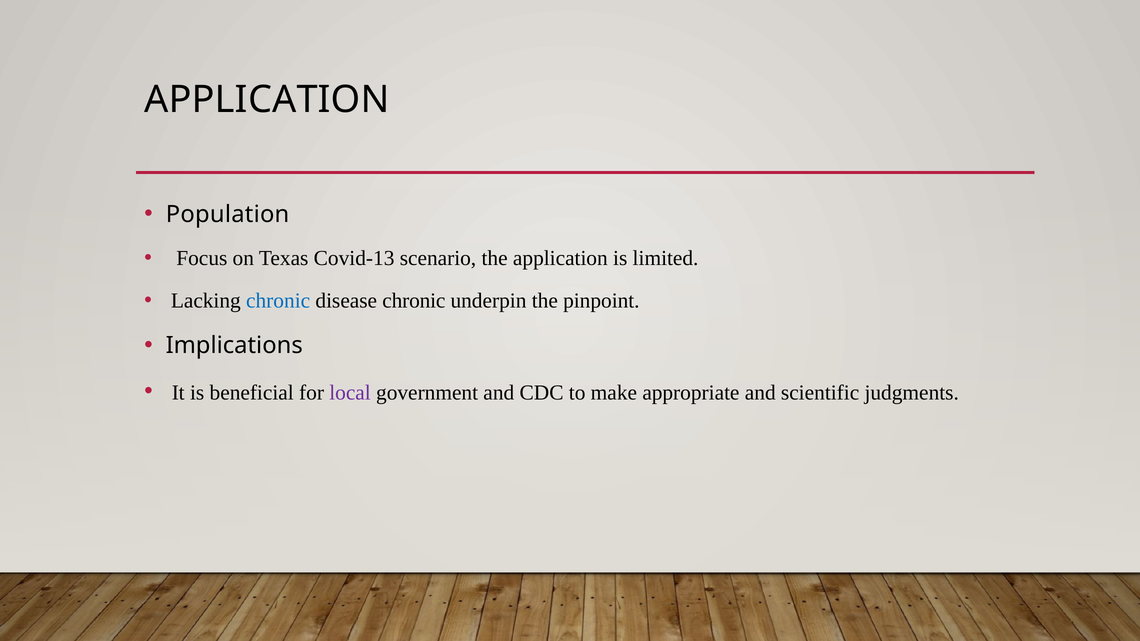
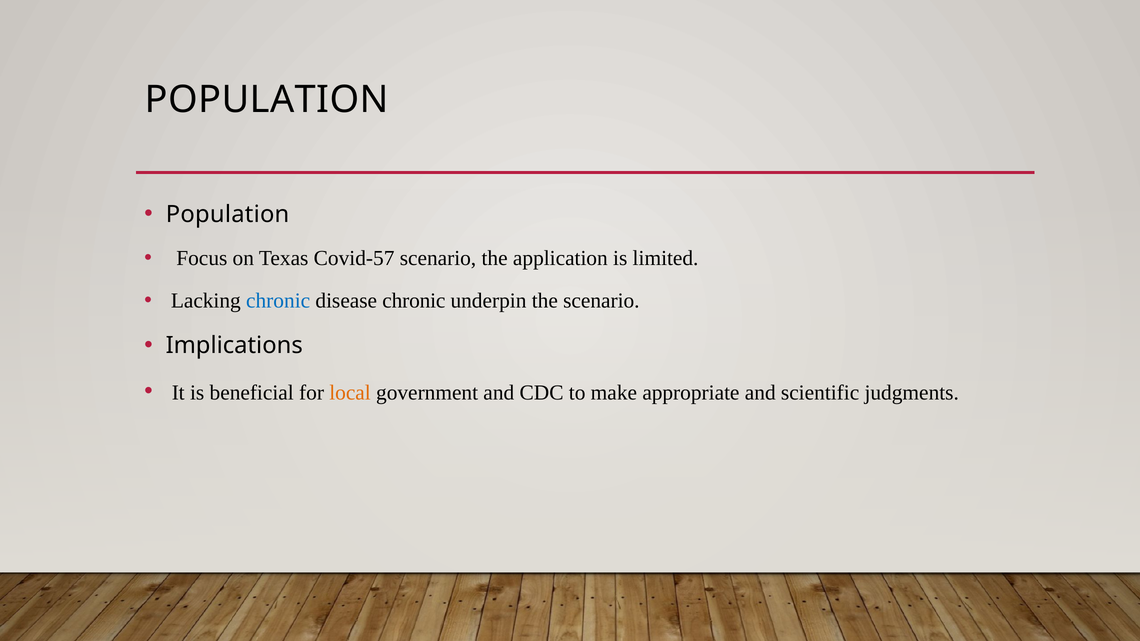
APPLICATION at (267, 100): APPLICATION -> POPULATION
Covid-13: Covid-13 -> Covid-57
the pinpoint: pinpoint -> scenario
local colour: purple -> orange
